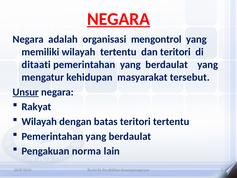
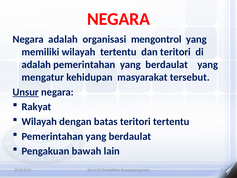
NEGARA at (119, 19) underline: present -> none
ditaati at (36, 65): ditaati -> adalah
norma: norma -> bawah
